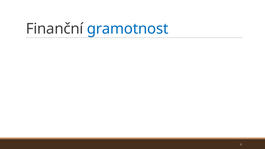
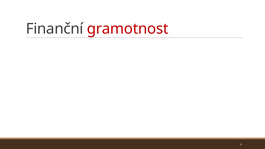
gramotnost colour: blue -> red
